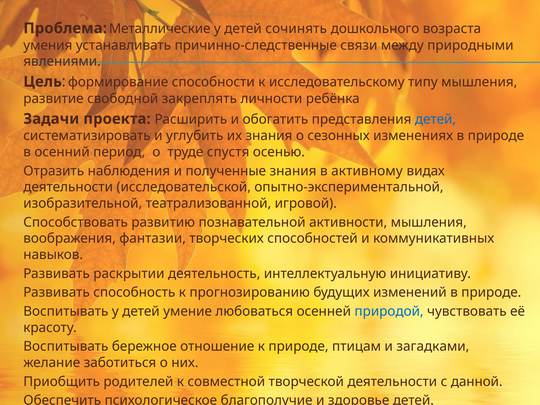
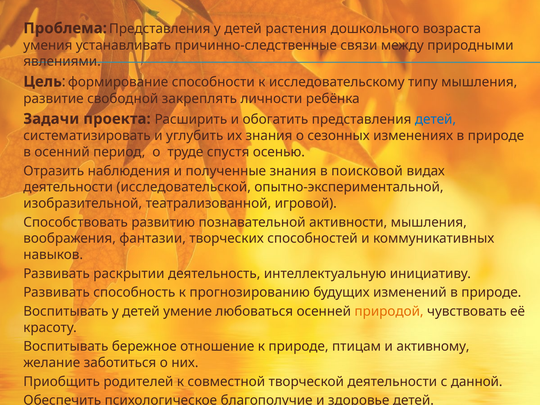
Проблема Металлические: Металлические -> Представления
сочинять: сочинять -> растения
активному: активному -> поисковой
природой colour: blue -> orange
загадками: загадками -> активному
